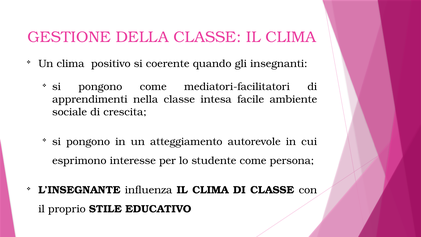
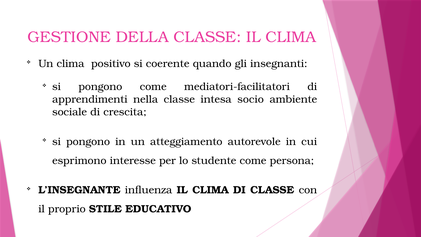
facile: facile -> socio
